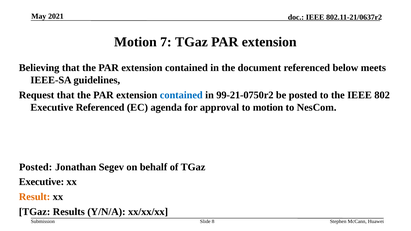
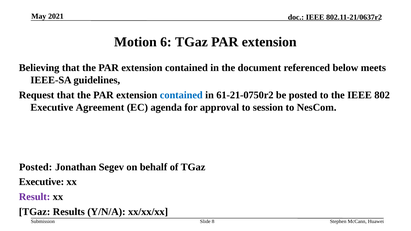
7: 7 -> 6
99-21-0750r2: 99-21-0750r2 -> 61-21-0750r2
Executive Referenced: Referenced -> Agreement
to motion: motion -> session
Result colour: orange -> purple
